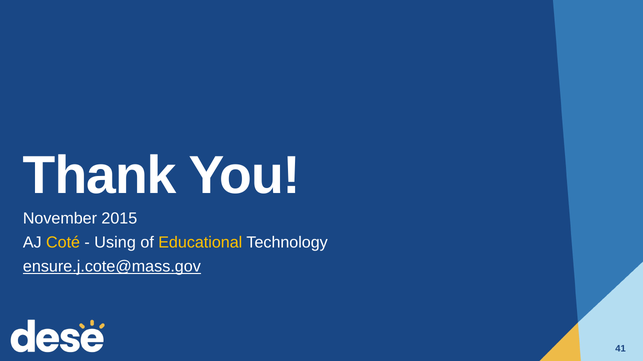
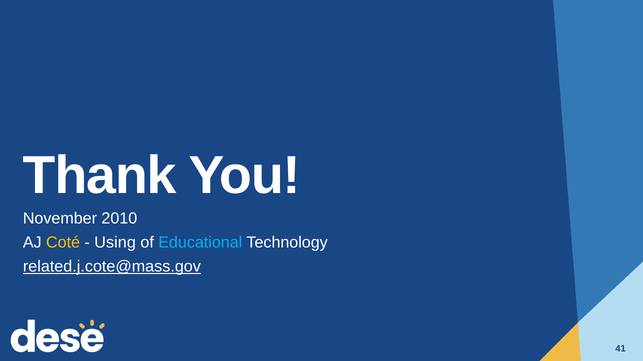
2015: 2015 -> 2010
Educational colour: yellow -> light blue
ensure.j.cote@mass.gov: ensure.j.cote@mass.gov -> related.j.cote@mass.gov
